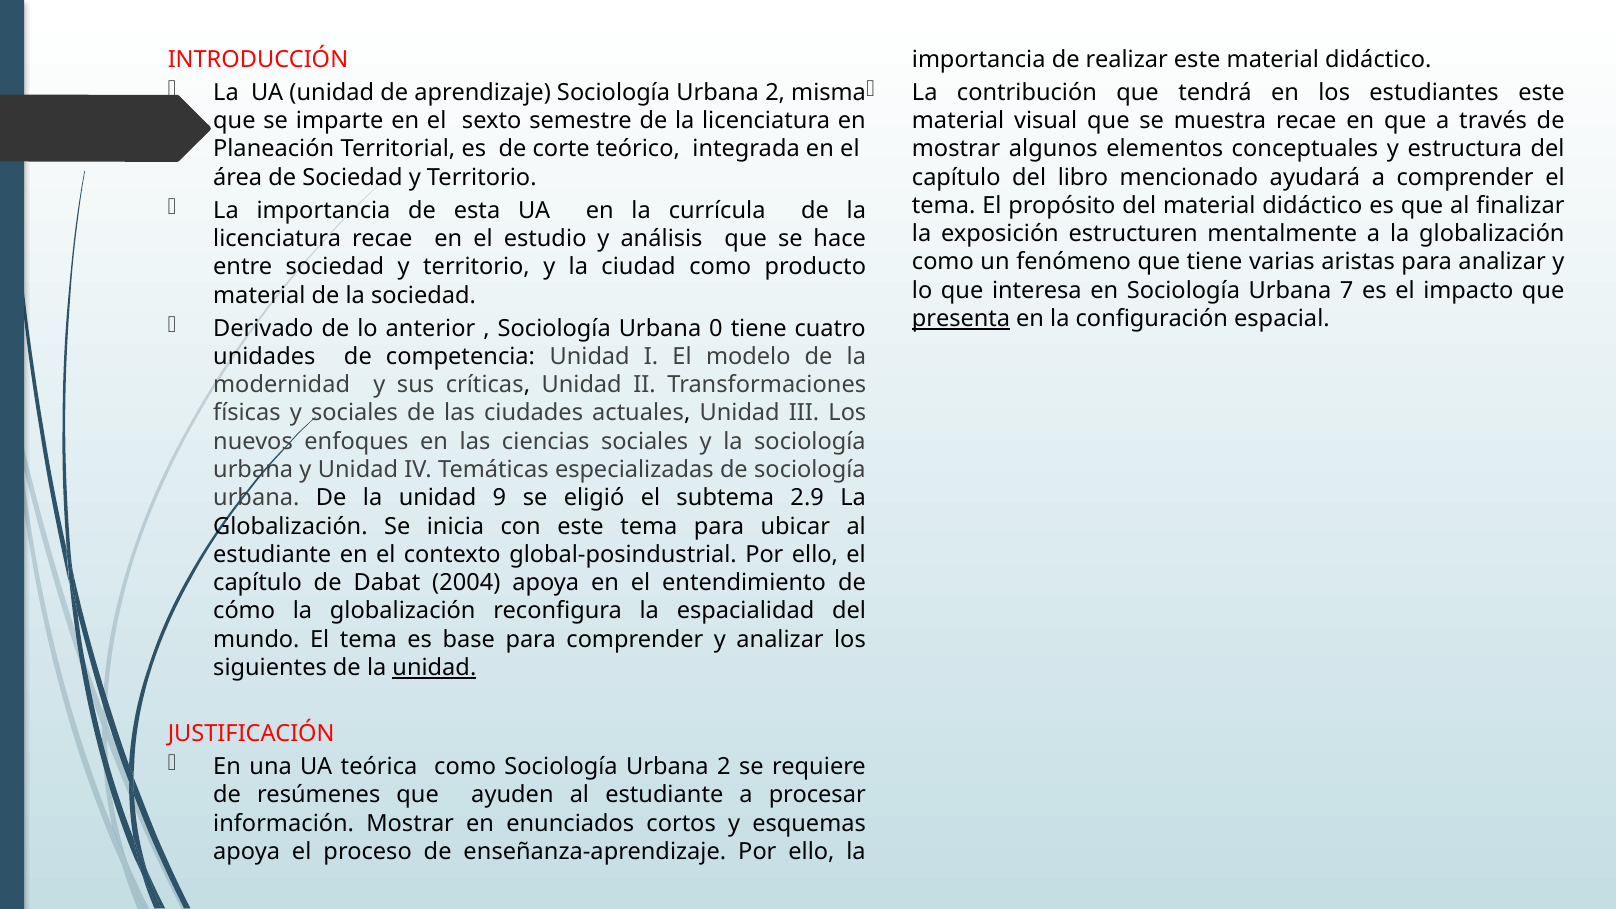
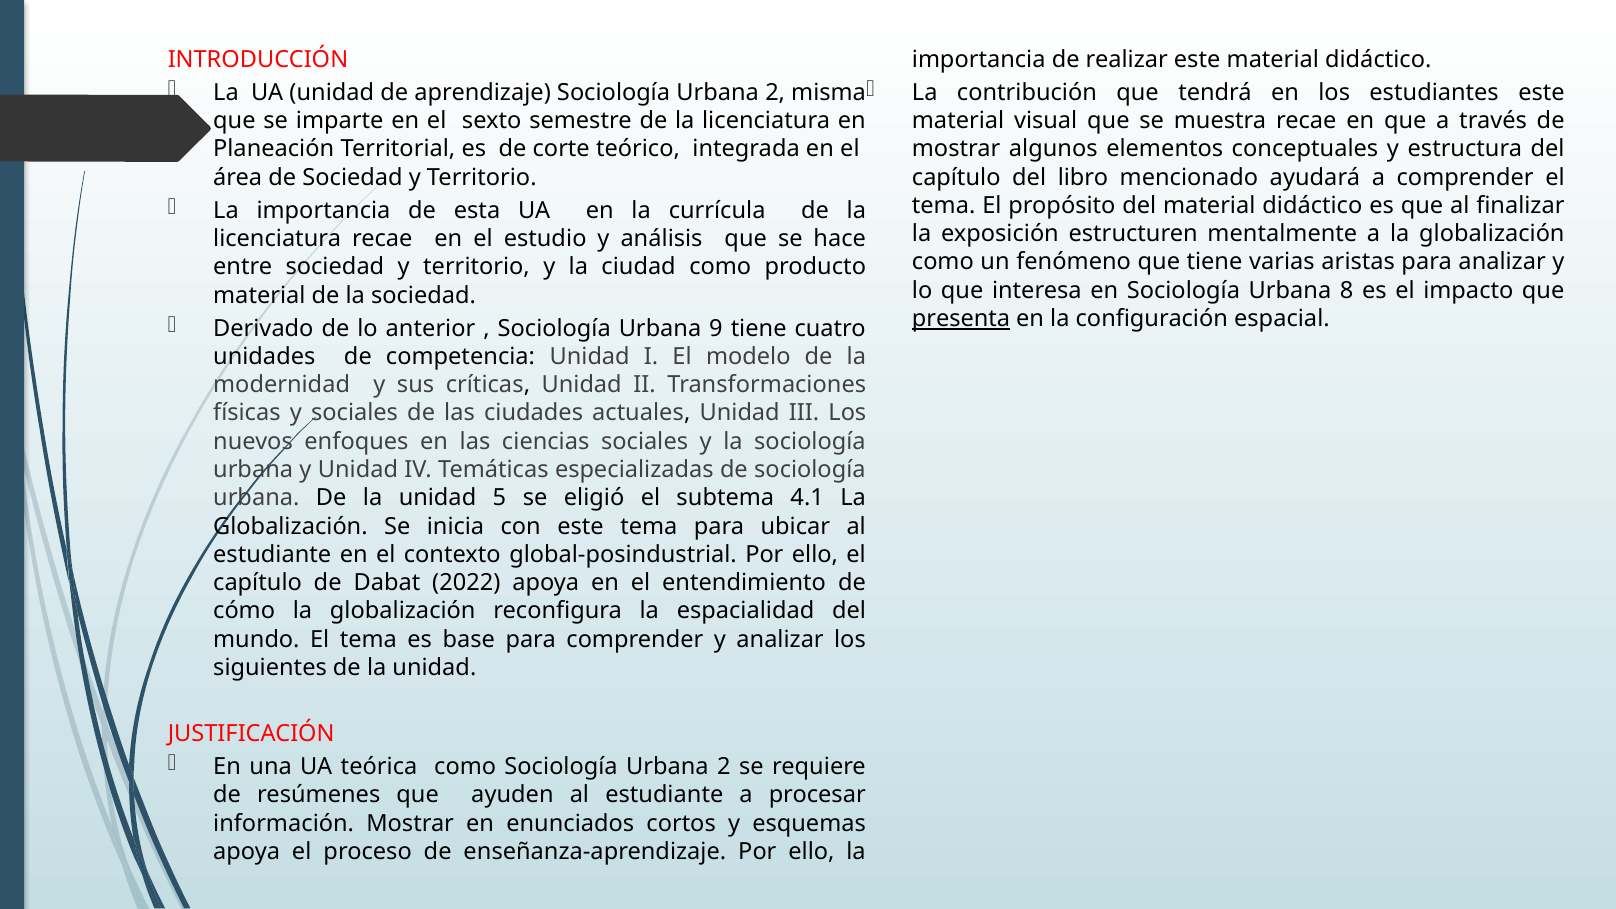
7: 7 -> 8
0: 0 -> 9
9: 9 -> 5
2.9: 2.9 -> 4.1
2004: 2004 -> 2022
unidad at (434, 668) underline: present -> none
